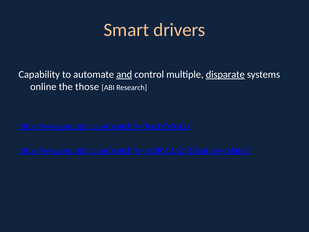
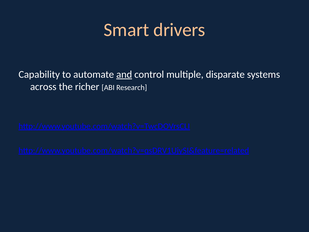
disparate underline: present -> none
online: online -> across
those: those -> richer
